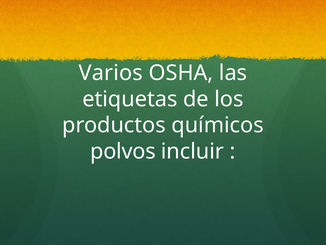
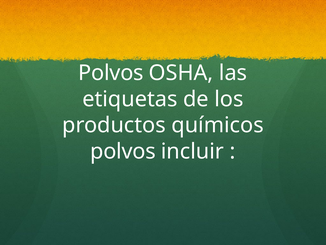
Varios at (111, 73): Varios -> Polvos
